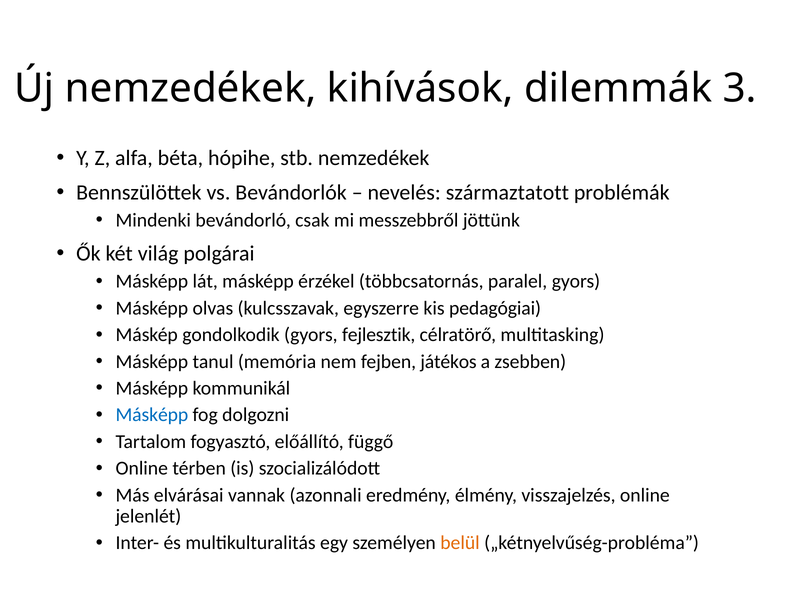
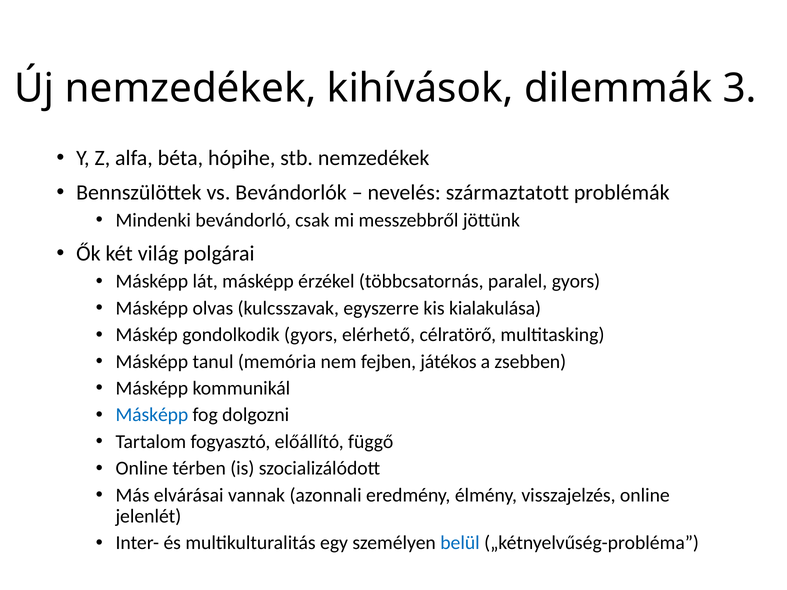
pedagógiai: pedagógiai -> kialakulása
fejlesztik: fejlesztik -> elérhető
belül colour: orange -> blue
